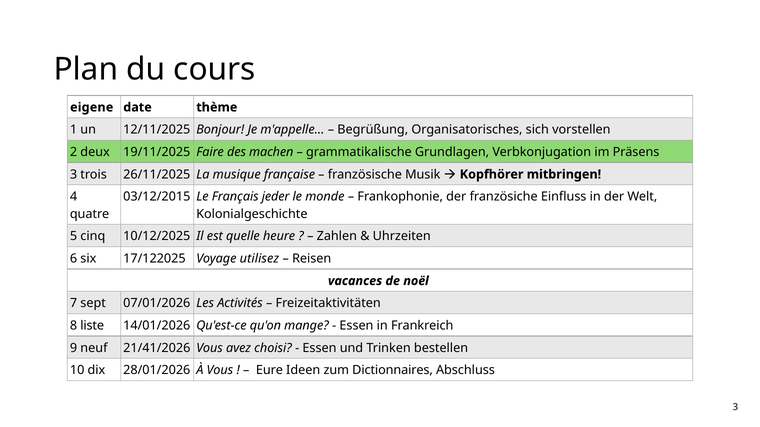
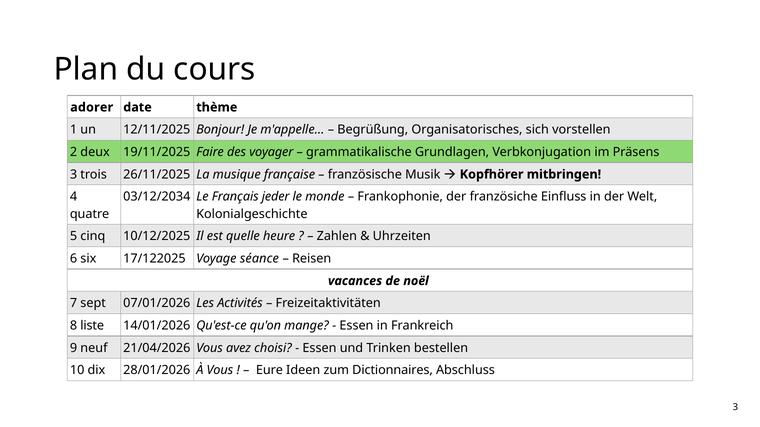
eigene: eigene -> adorer
machen: machen -> voyager
03/12/2015: 03/12/2015 -> 03/12/2034
utilisez: utilisez -> séance
21/41/2026: 21/41/2026 -> 21/04/2026
